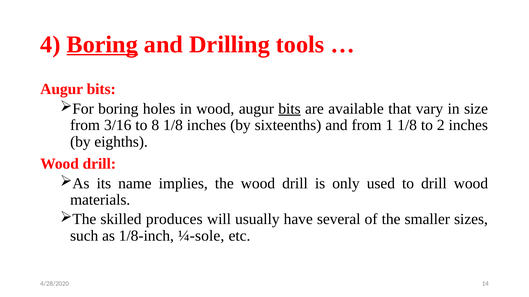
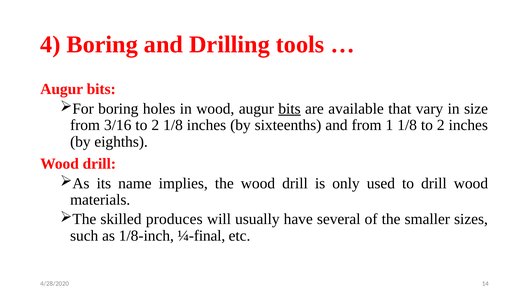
Boring at (102, 44) underline: present -> none
3/16 to 8: 8 -> 2
¼-sole: ¼-sole -> ¼-final
